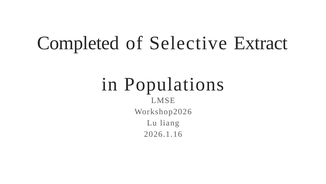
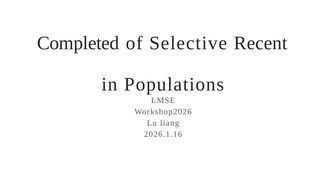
Extract: Extract -> Recent
